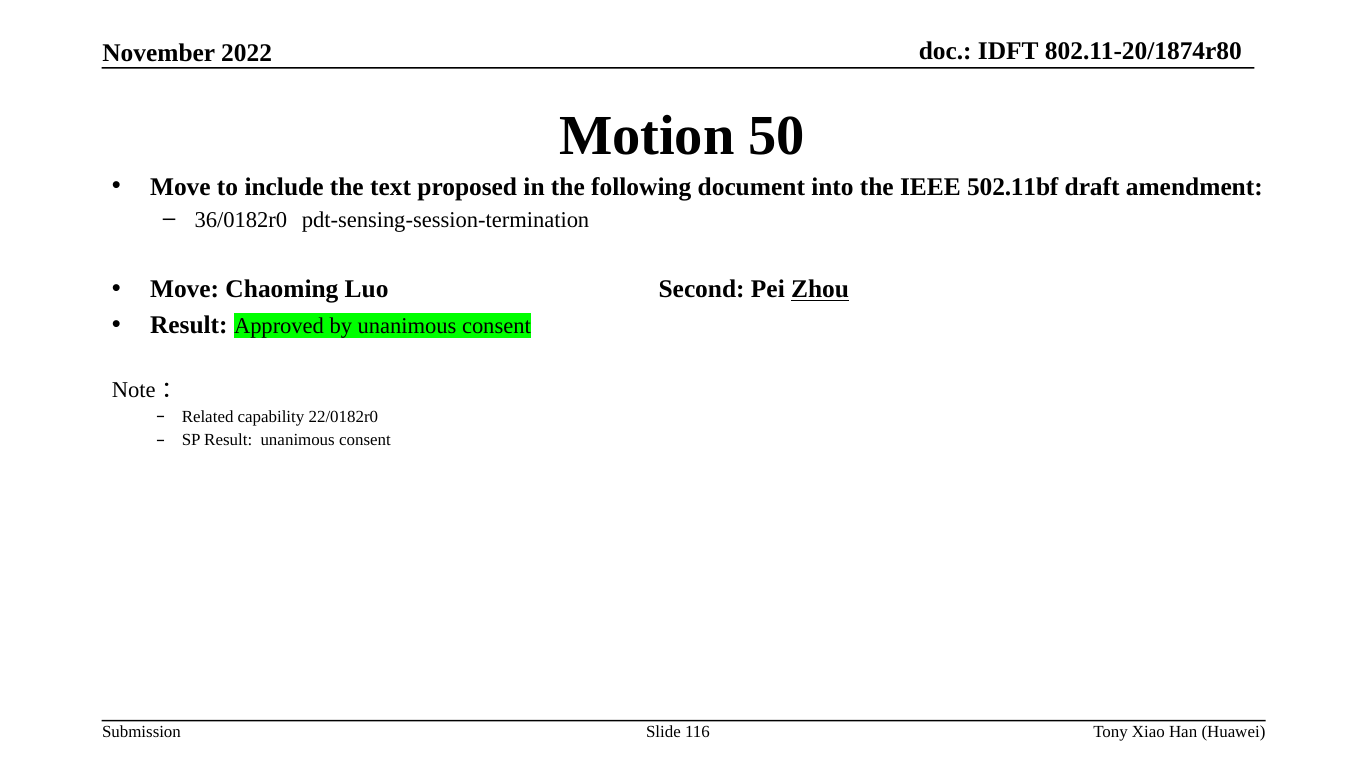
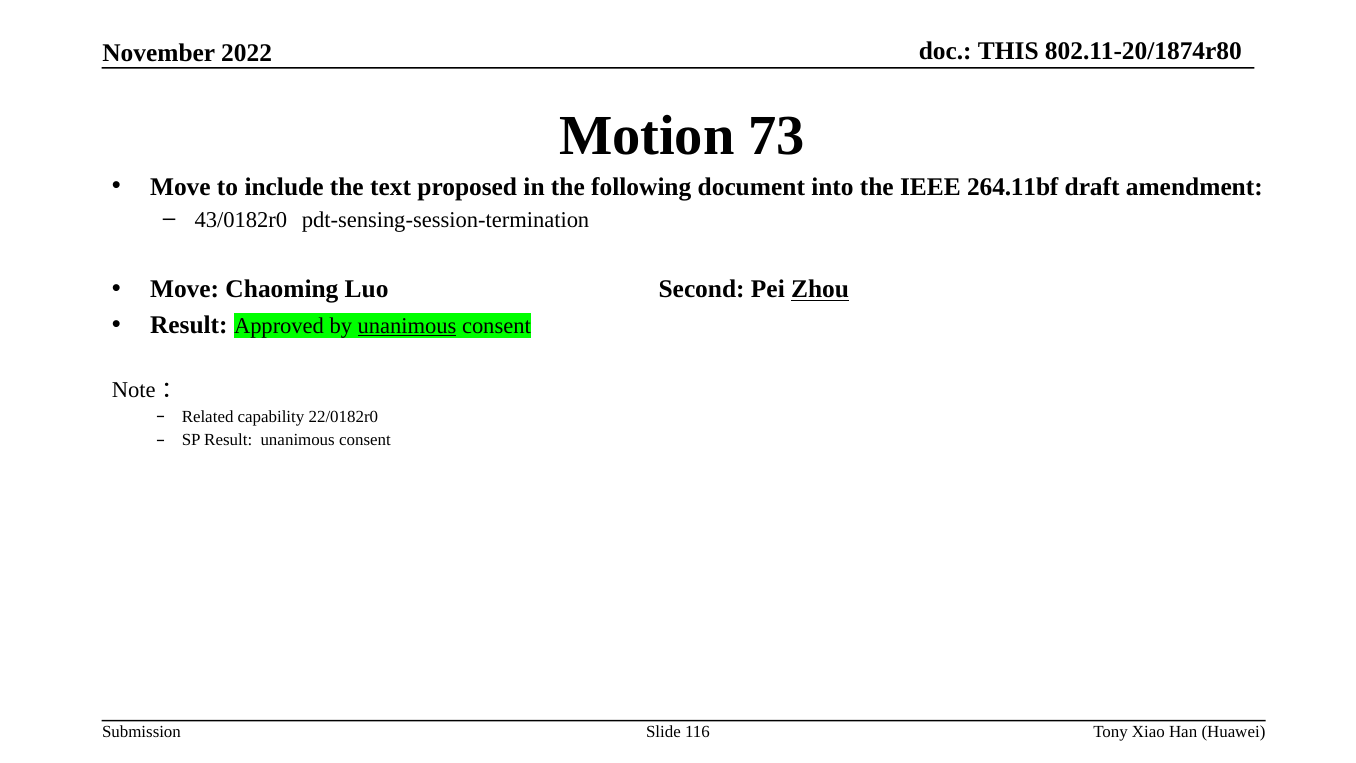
IDFT: IDFT -> THIS
50: 50 -> 73
502.11bf: 502.11bf -> 264.11bf
36/0182r0: 36/0182r0 -> 43/0182r0
unanimous at (407, 326) underline: none -> present
